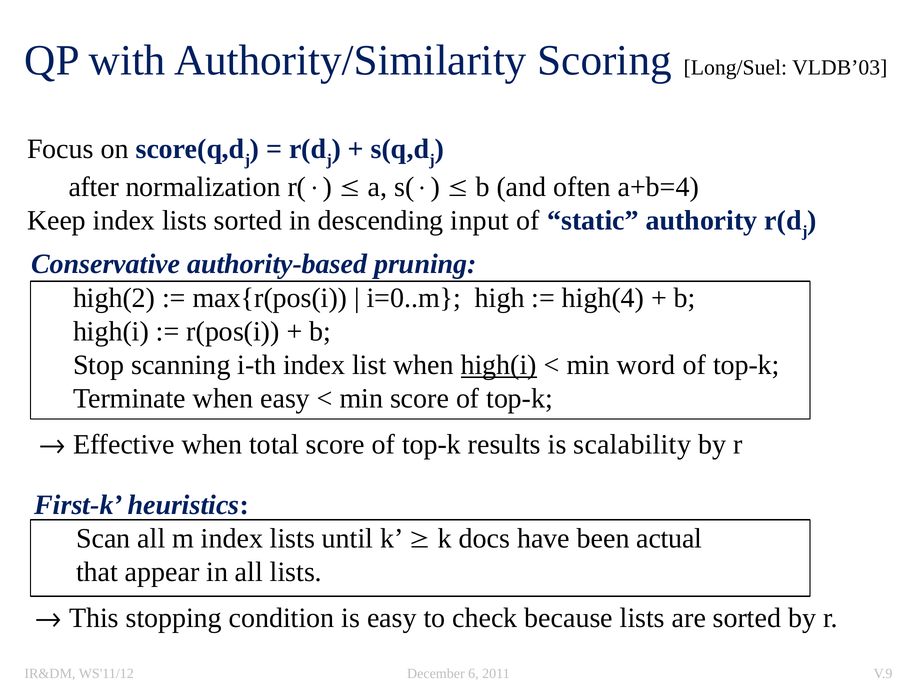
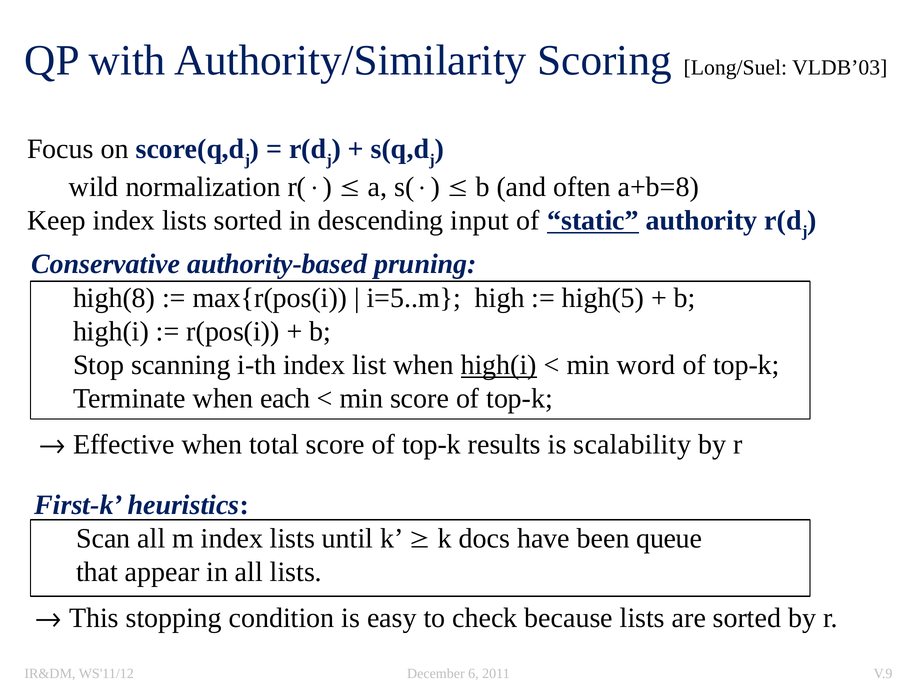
after: after -> wild
a+b=4: a+b=4 -> a+b=8
static underline: none -> present
high(2: high(2 -> high(8
i=0..m: i=0..m -> i=5..m
high(4: high(4 -> high(5
when easy: easy -> each
actual: actual -> queue
